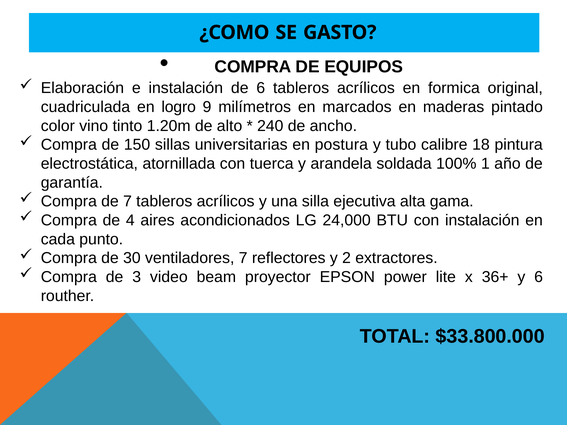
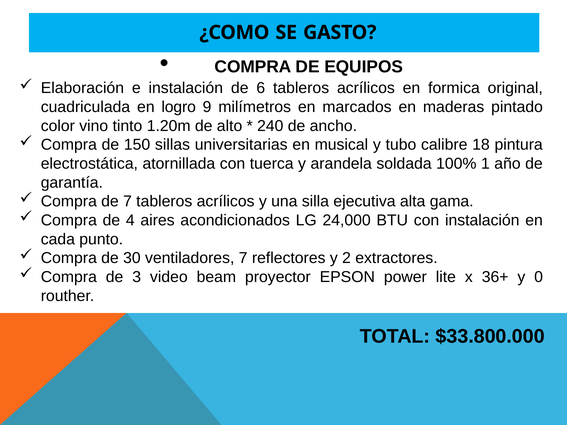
postura: postura -> musical
y 6: 6 -> 0
